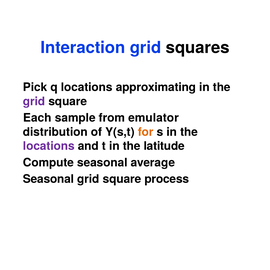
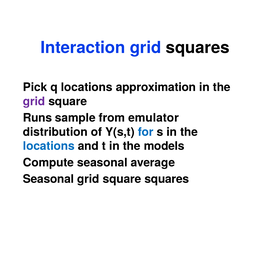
approximating: approximating -> approximation
Each: Each -> Runs
for colour: orange -> blue
locations at (49, 146) colour: purple -> blue
latitude: latitude -> models
square process: process -> squares
